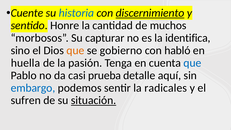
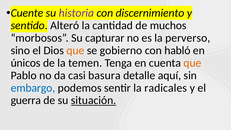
historia colour: blue -> purple
discernimiento underline: present -> none
Honre: Honre -> Alteró
identifica: identifica -> perverso
huella: huella -> únicos
pasión: pasión -> temen
que at (192, 63) colour: blue -> orange
prueba: prueba -> basura
sufren: sufren -> guerra
